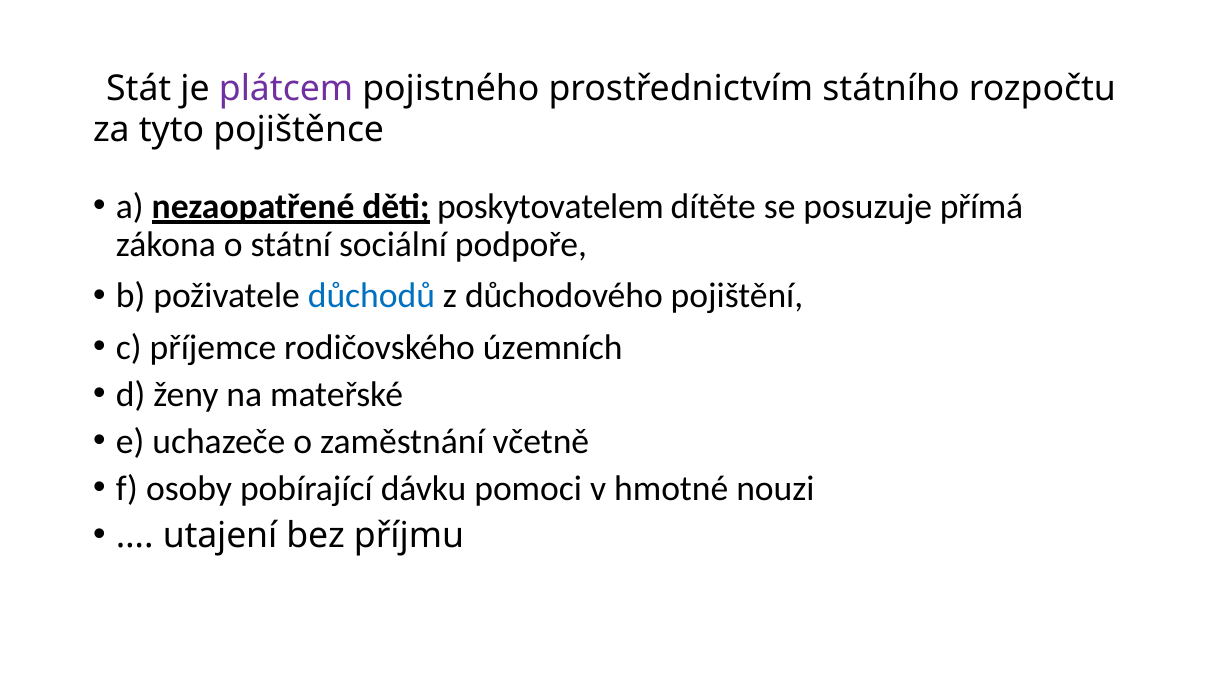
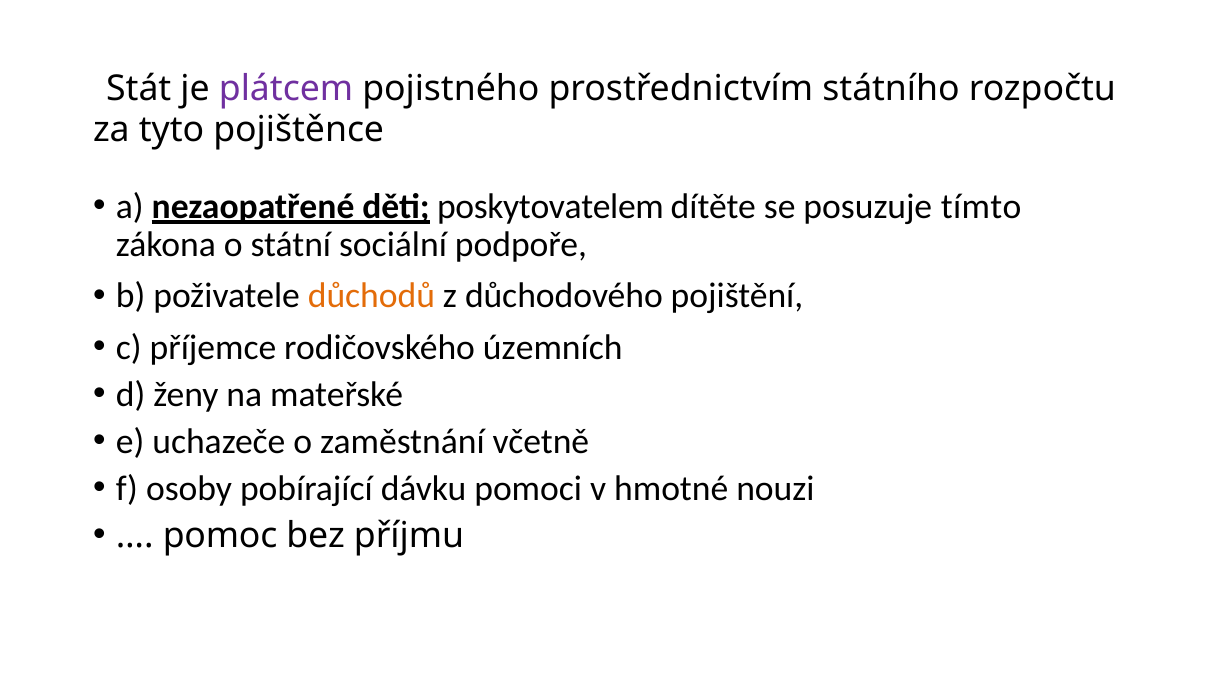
přímá: přímá -> tímto
důchodů colour: blue -> orange
utajení: utajení -> pomoc
